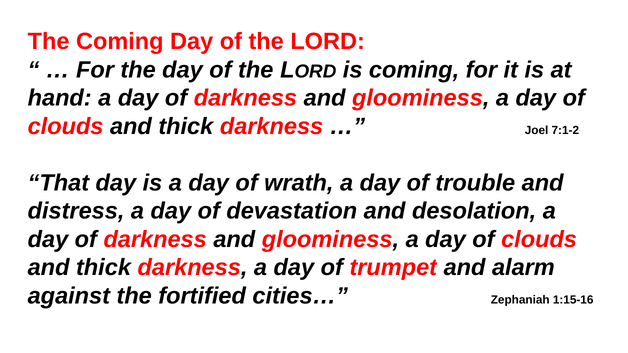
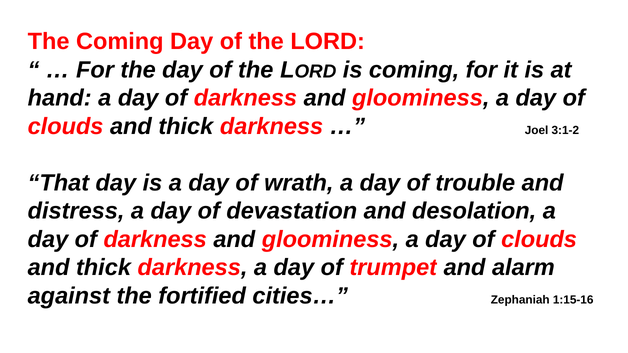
7:1-2: 7:1-2 -> 3:1-2
